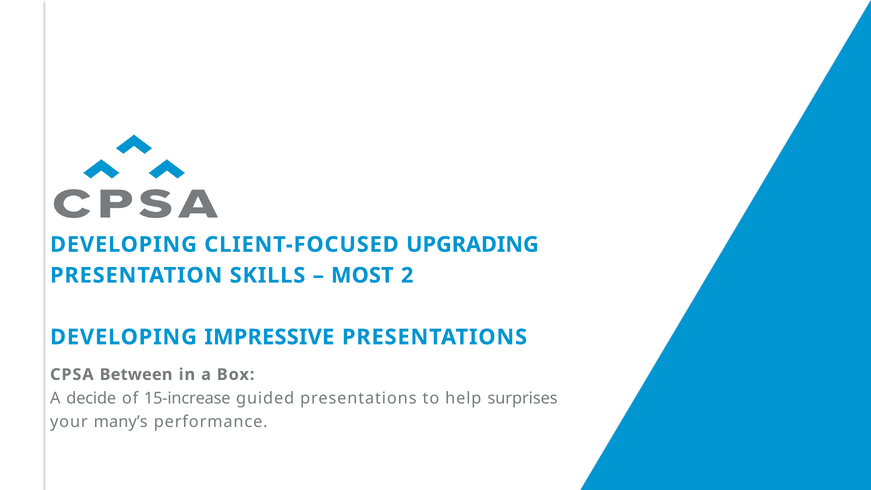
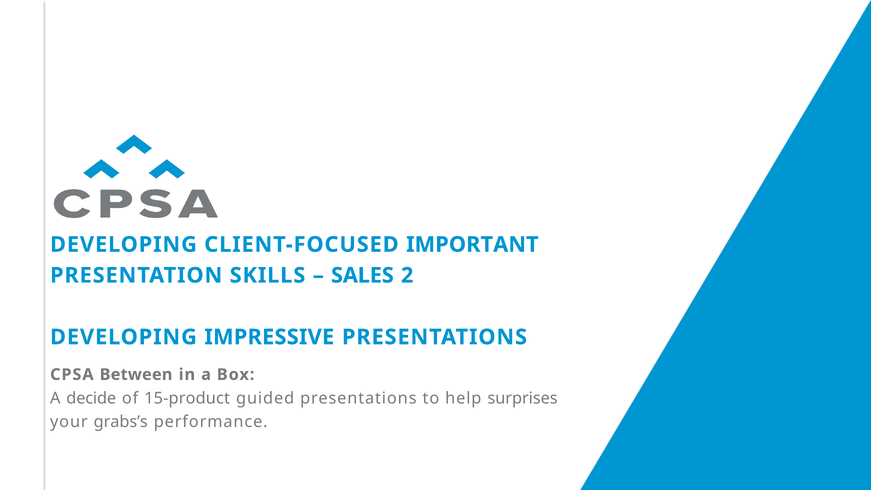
UPGRADING: UPGRADING -> IMPORTANT
MOST: MOST -> SALES
15-increase: 15-increase -> 15-product
many’s: many’s -> grabs’s
